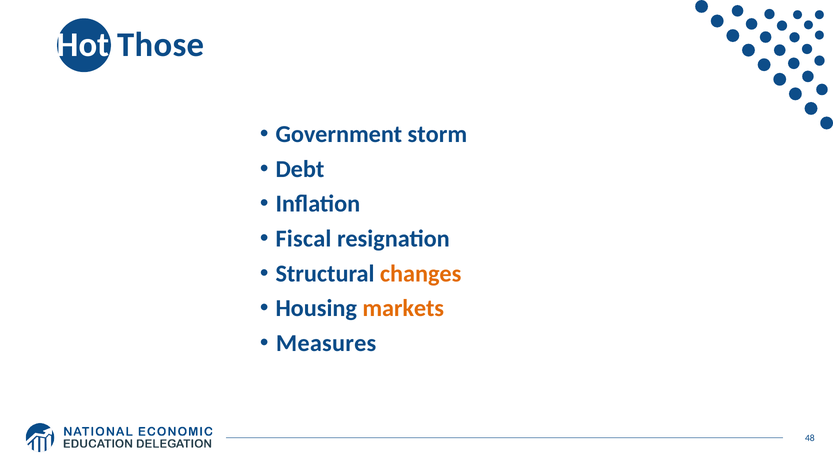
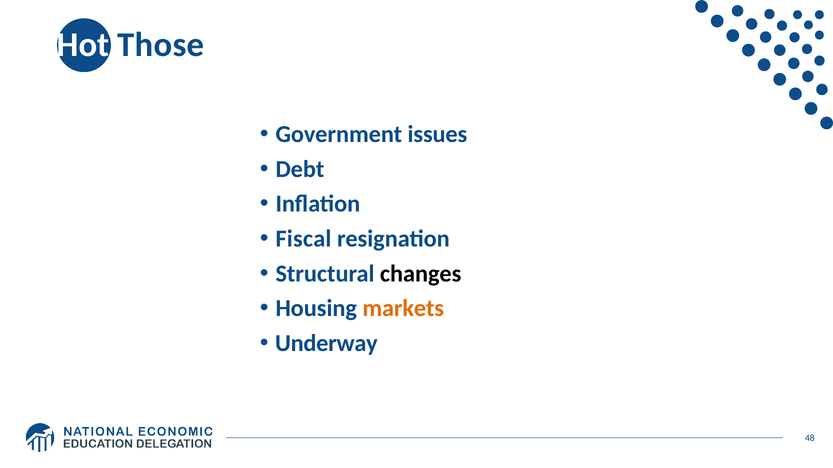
storm: storm -> issues
changes colour: orange -> black
Measures: Measures -> Underway
